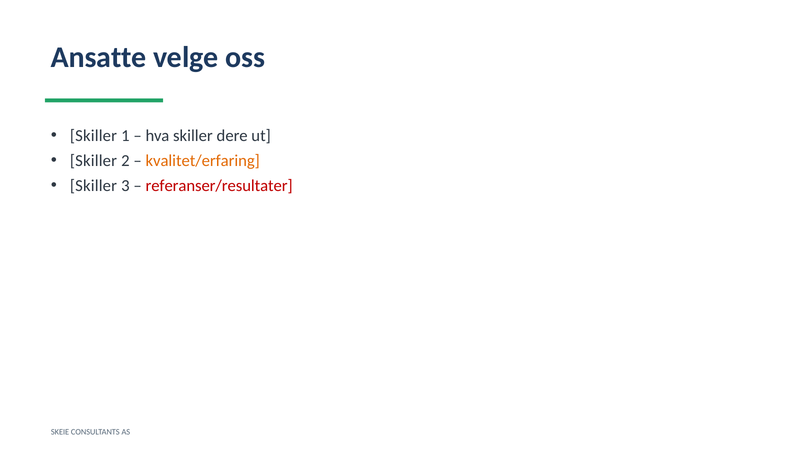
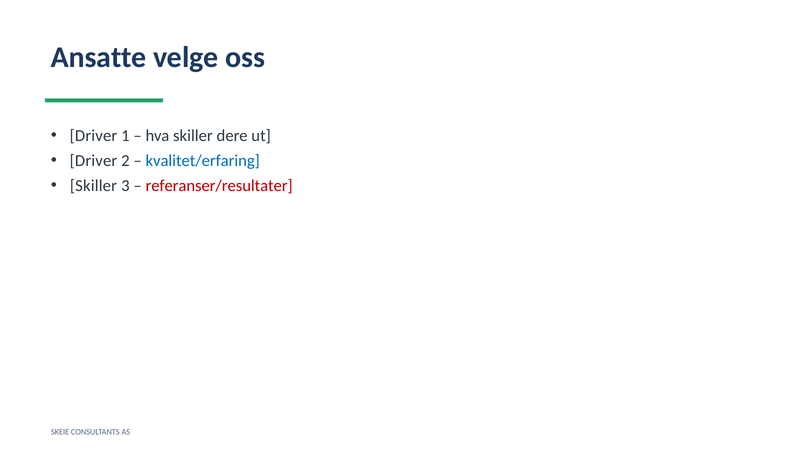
Skiller at (93, 135): Skiller -> Driver
Skiller at (93, 161): Skiller -> Driver
kvalitet/erfaring colour: orange -> blue
